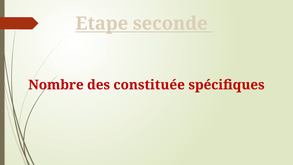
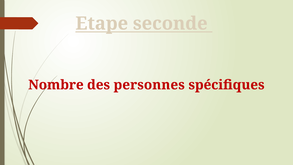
constituée: constituée -> personnes
